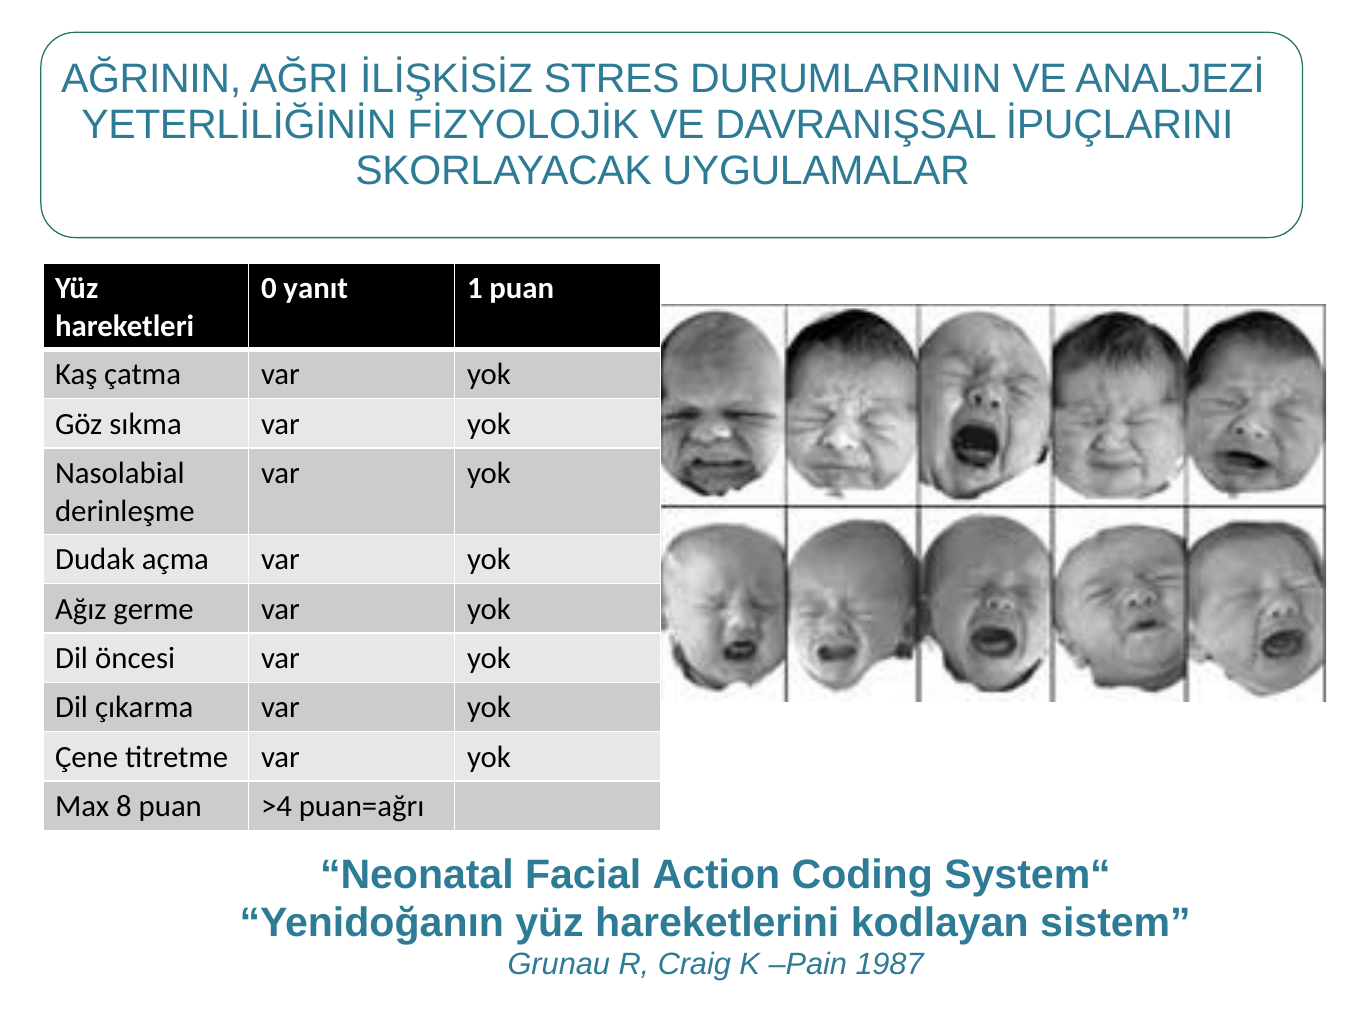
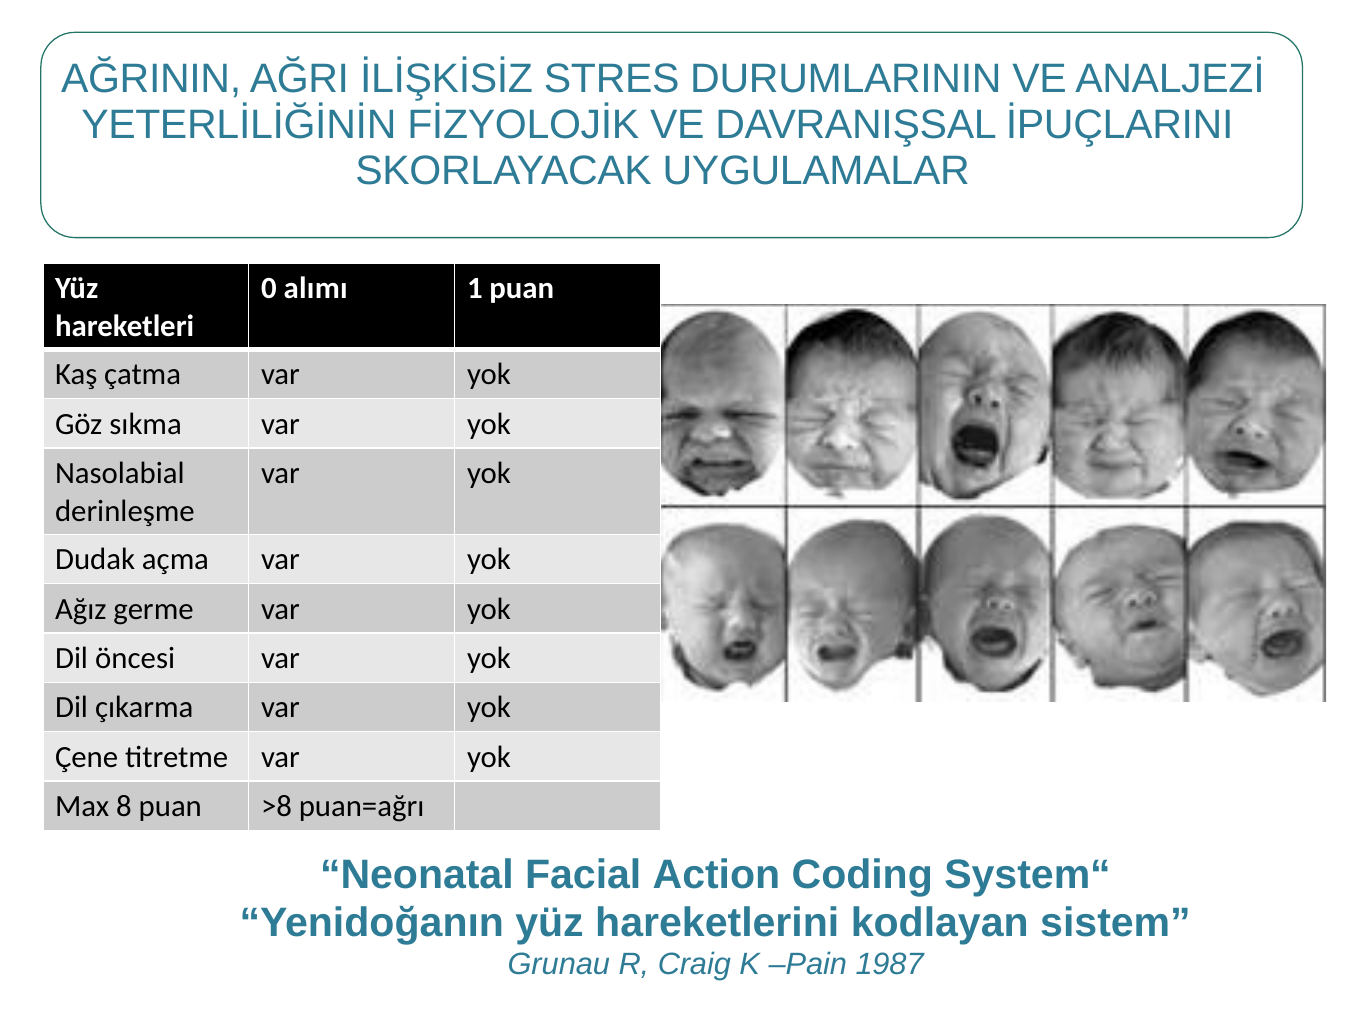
yanıt: yanıt -> alımı
>4: >4 -> >8
